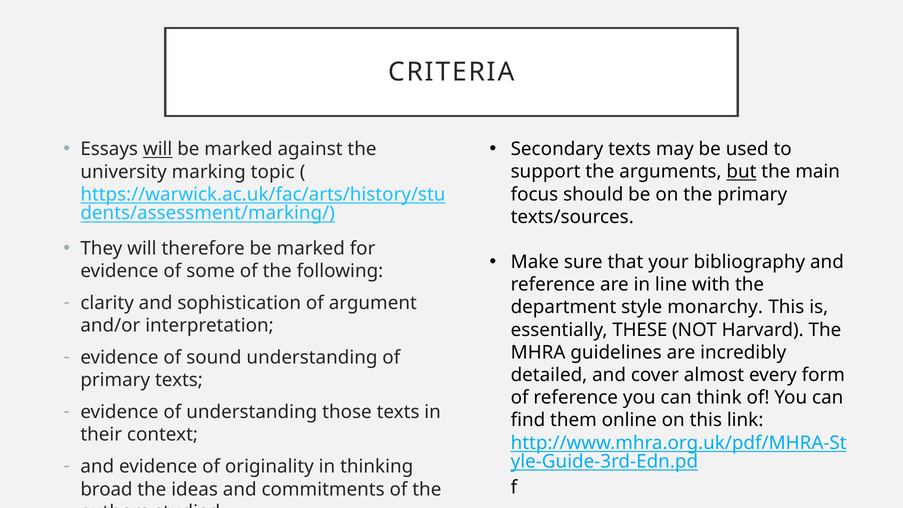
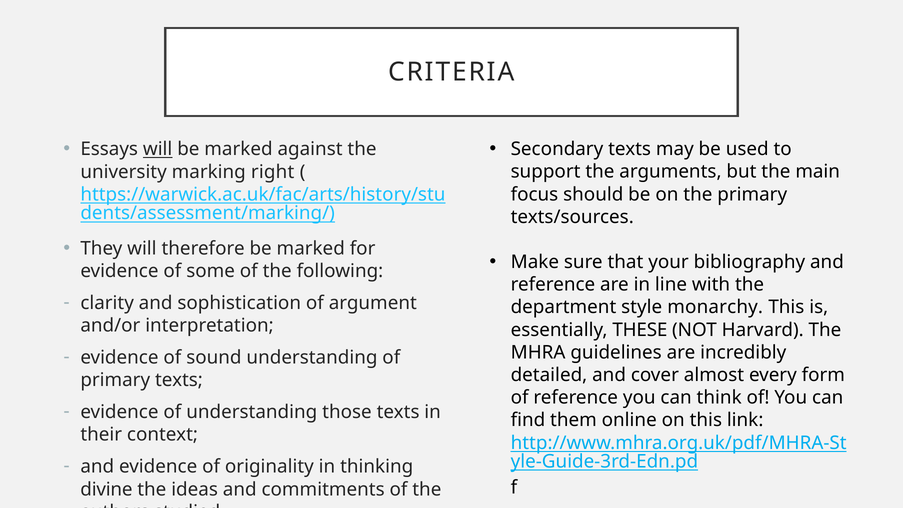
topic: topic -> right
but underline: present -> none
broad: broad -> divine
